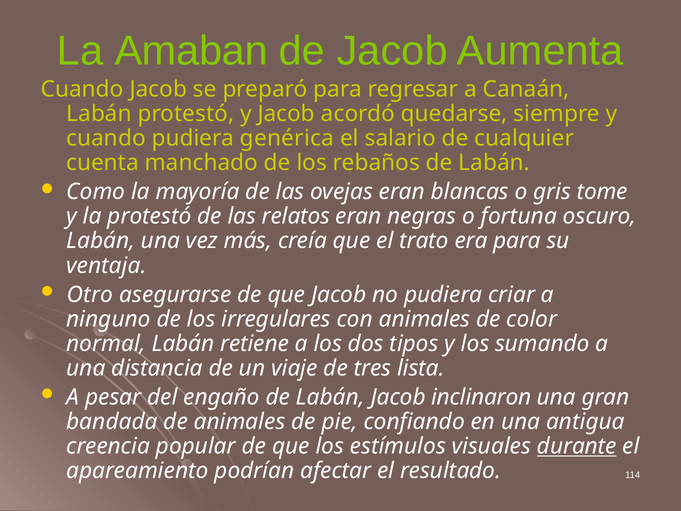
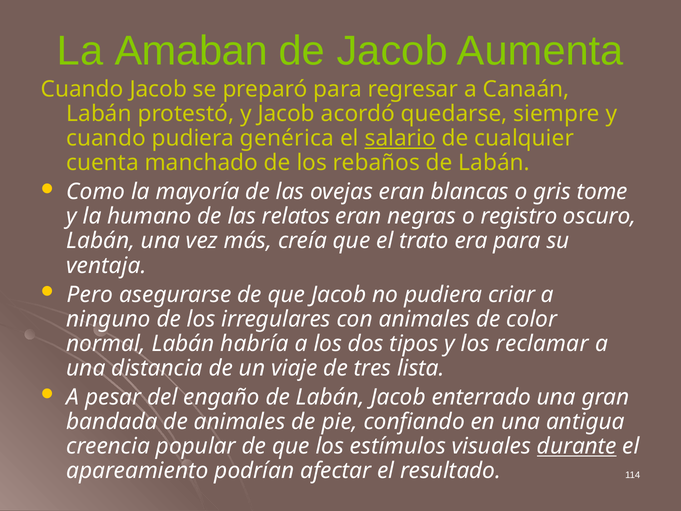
salario underline: none -> present
la protestó: protestó -> humano
fortuna: fortuna -> registro
Otro: Otro -> Pero
retiene: retiene -> habría
sumando: sumando -> reclamar
inclinaron: inclinaron -> enterrado
